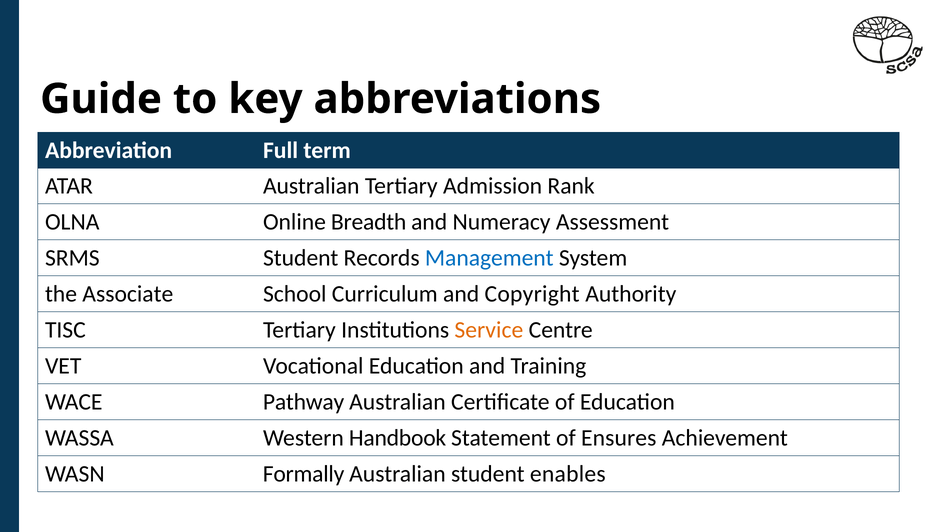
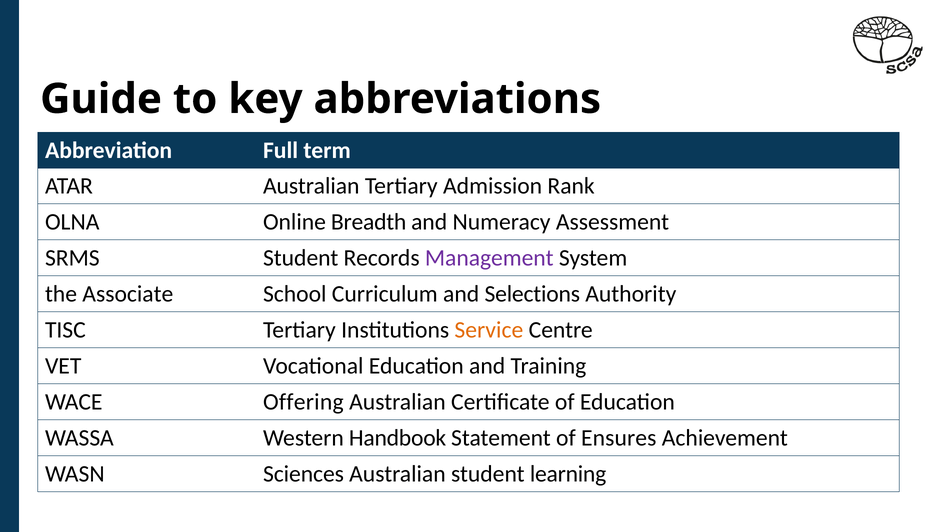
Management colour: blue -> purple
Copyright: Copyright -> Selections
Pathway: Pathway -> Offering
Formally: Formally -> Sciences
enables: enables -> learning
